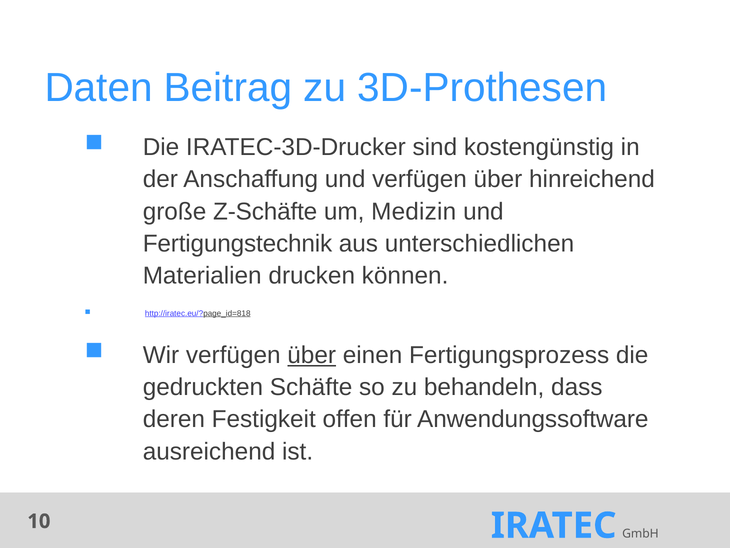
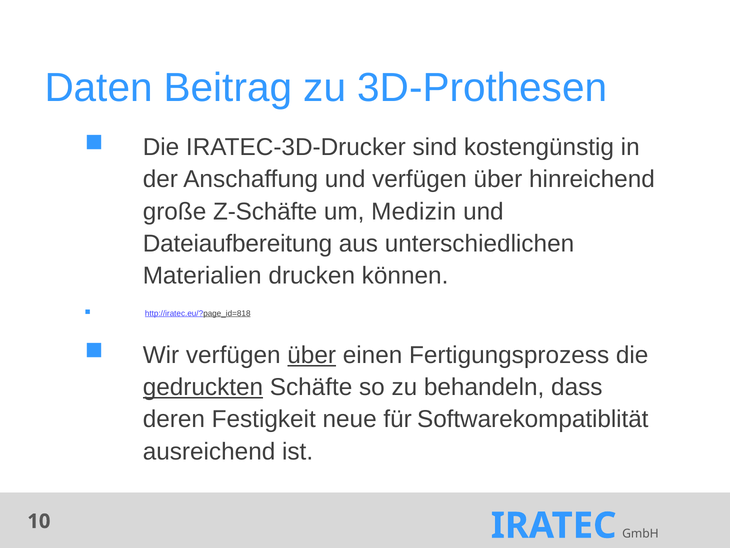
Fertigungstechnik: Fertigungstechnik -> Dateiaufbereitung
gedruckten underline: none -> present
offen: offen -> neue
Anwendungssoftware: Anwendungssoftware -> Softwarekompatiblität
